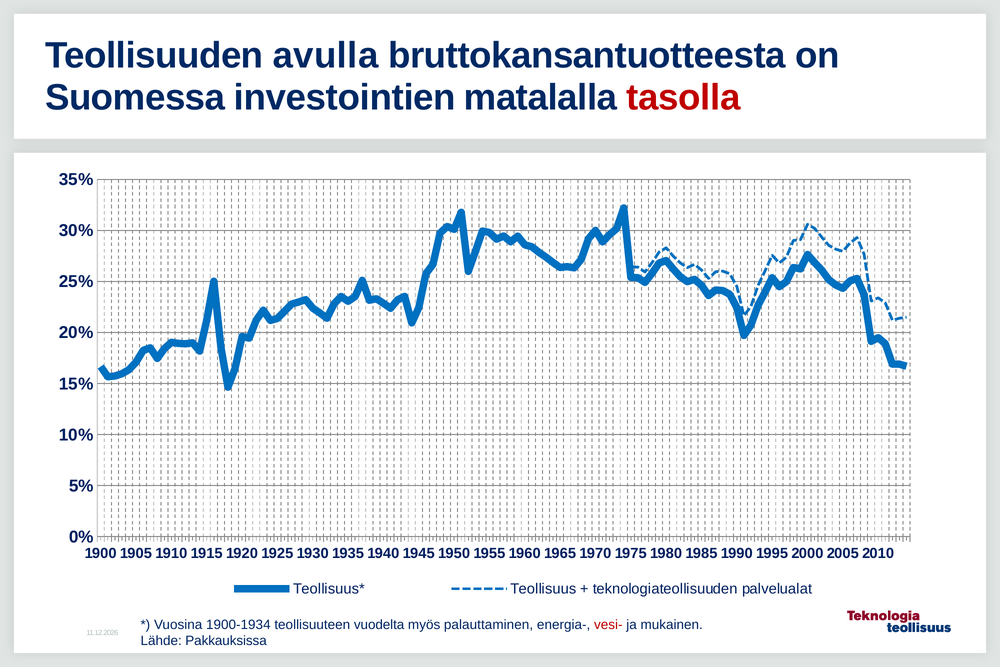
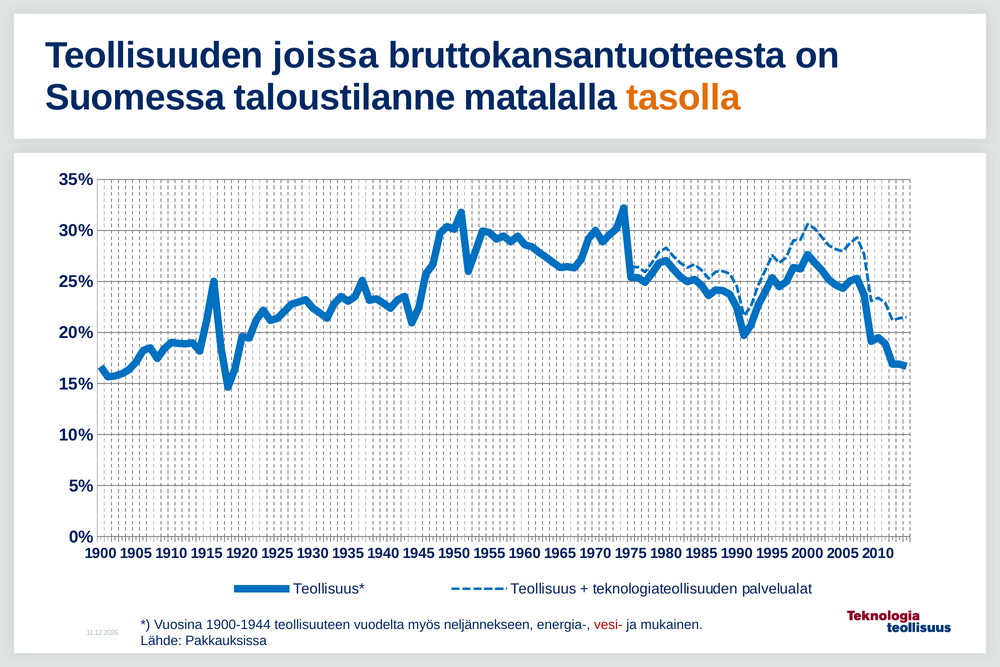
avulla: avulla -> joissa
investointien: investointien -> taloustilanne
tasolla colour: red -> orange
1900-1934: 1900-1934 -> 1900-1944
palauttaminen: palauttaminen -> neljännekseen
